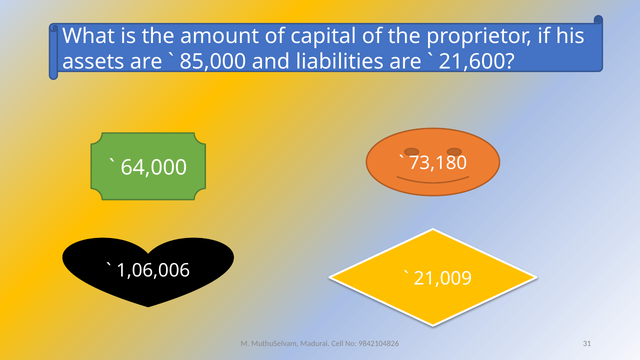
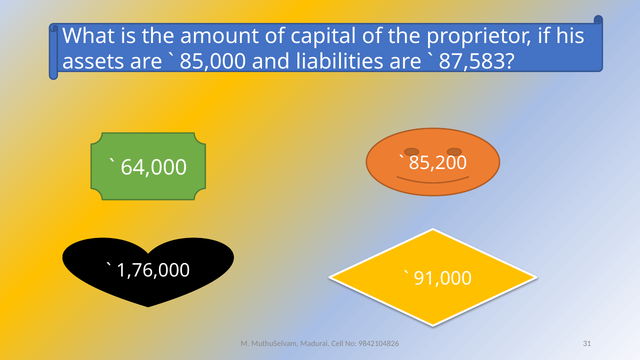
21,600: 21,600 -> 87,583
73,180: 73,180 -> 85,200
1,06,006: 1,06,006 -> 1,76,000
21,009: 21,009 -> 91,000
